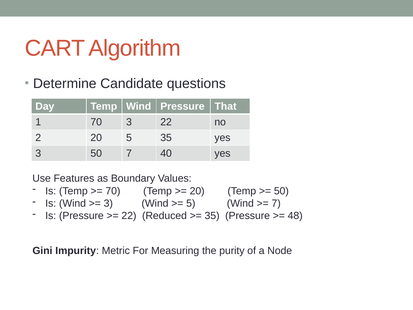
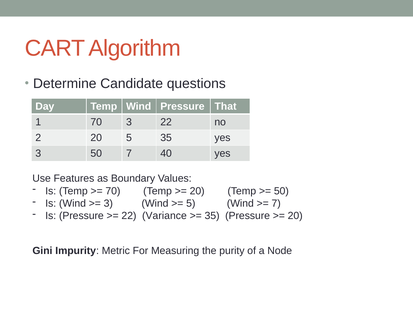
Reduced: Reduced -> Variance
48 at (295, 216): 48 -> 20
